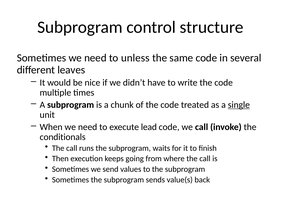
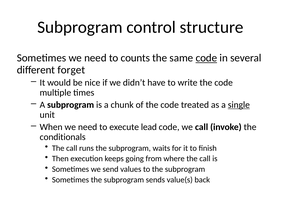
unless: unless -> counts
code at (206, 58) underline: none -> present
leaves: leaves -> forget
